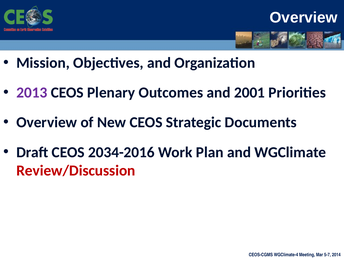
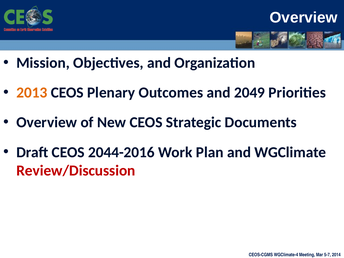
2013 colour: purple -> orange
2001: 2001 -> 2049
2034-2016: 2034-2016 -> 2044-2016
